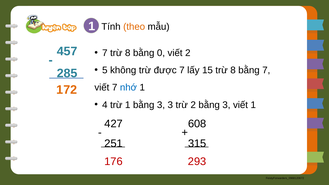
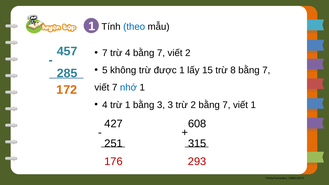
theo colour: orange -> blue
7 trừ 8: 8 -> 4
0 at (161, 53): 0 -> 7
được 7: 7 -> 1
2 bằng 3: 3 -> 7
